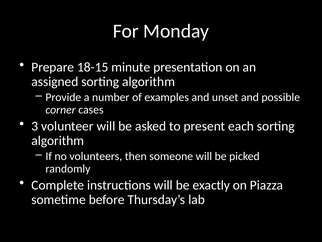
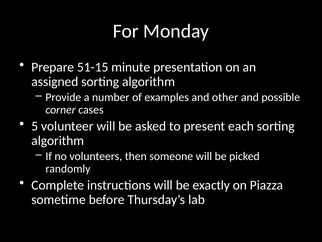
18-15: 18-15 -> 51-15
unset: unset -> other
3: 3 -> 5
